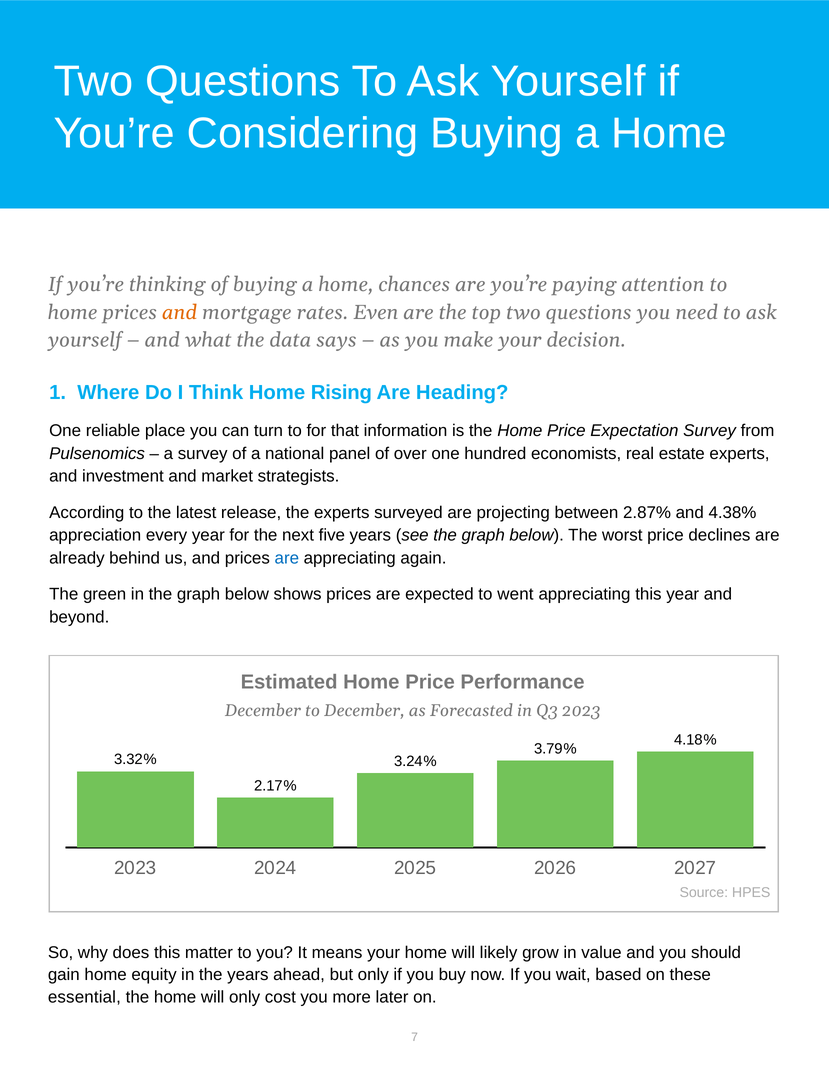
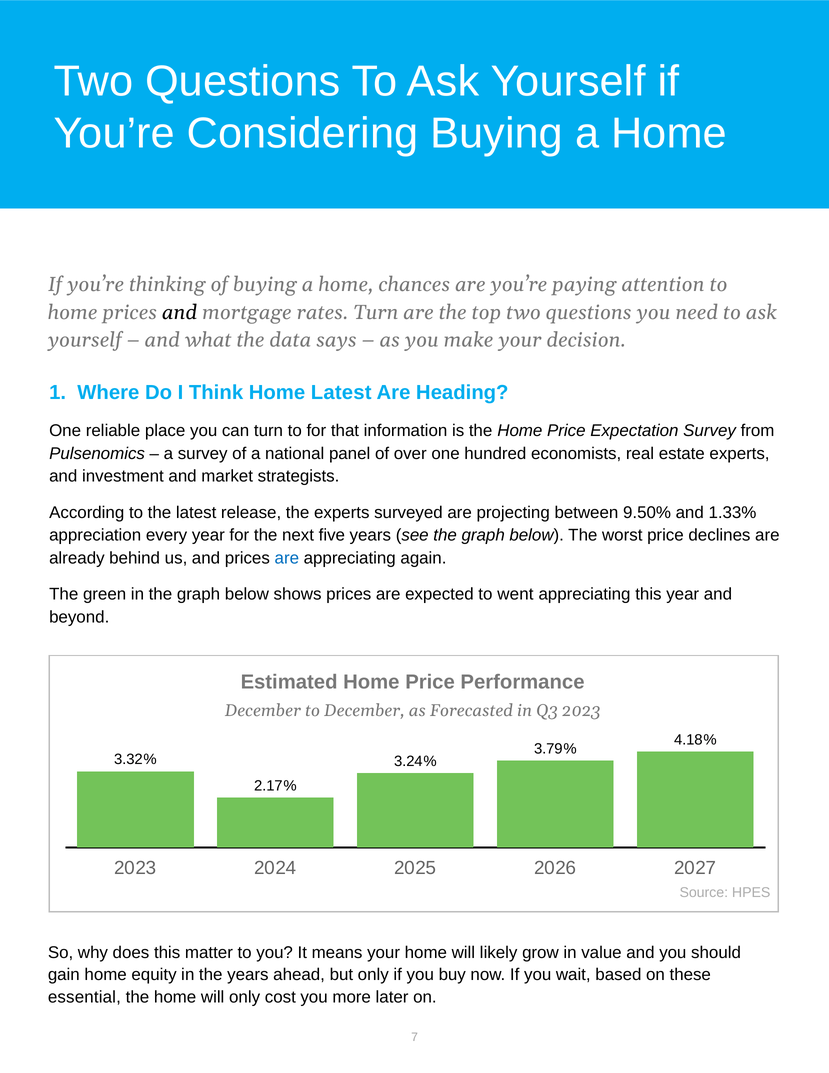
and at (180, 312) colour: orange -> black
rates Even: Even -> Turn
Home Rising: Rising -> Latest
2.87%: 2.87% -> 9.50%
4.38%: 4.38% -> 1.33%
